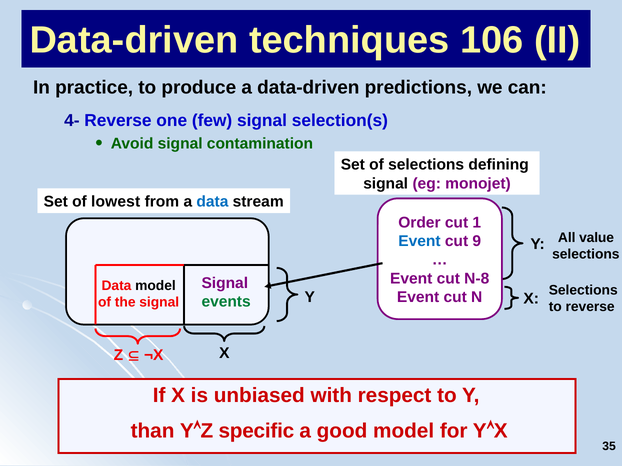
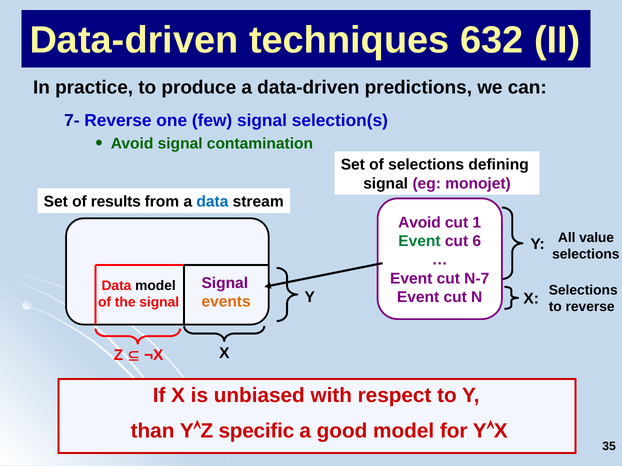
106: 106 -> 632
4-: 4- -> 7-
lowest: lowest -> results
Order at (419, 223): Order -> Avoid
Event at (419, 241) colour: blue -> green
9: 9 -> 6
N-8: N-8 -> N-7
events at (226, 302) colour: green -> orange
